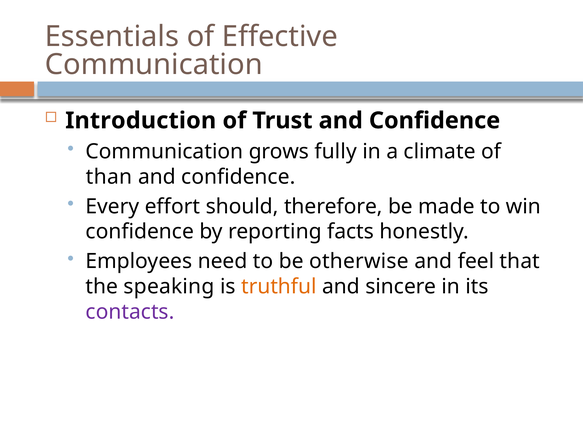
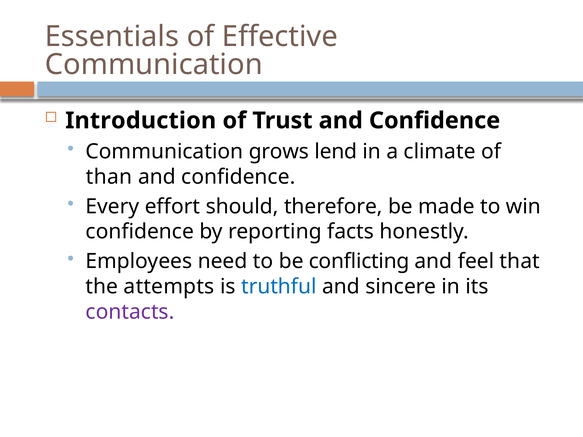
fully: fully -> lend
otherwise: otherwise -> conflicting
speaking: speaking -> attempts
truthful colour: orange -> blue
